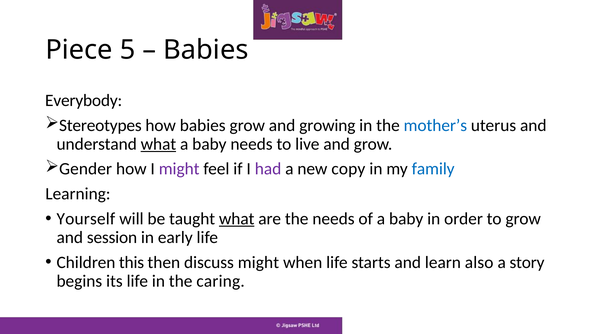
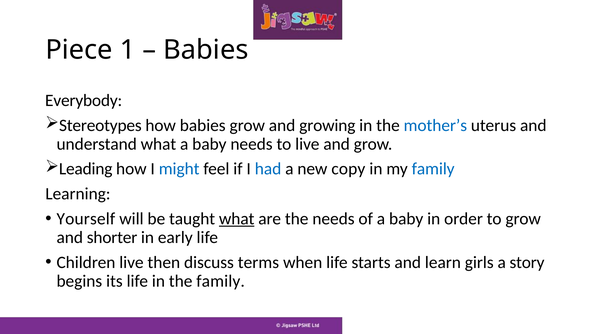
5: 5 -> 1
what at (158, 144) underline: present -> none
Gender: Gender -> Leading
might at (179, 169) colour: purple -> blue
had colour: purple -> blue
session: session -> shorter
Children this: this -> live
discuss might: might -> terms
also: also -> girls
the caring: caring -> family
